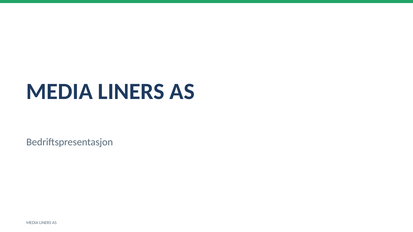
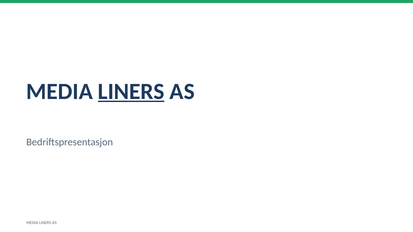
LINERS at (131, 92) underline: none -> present
